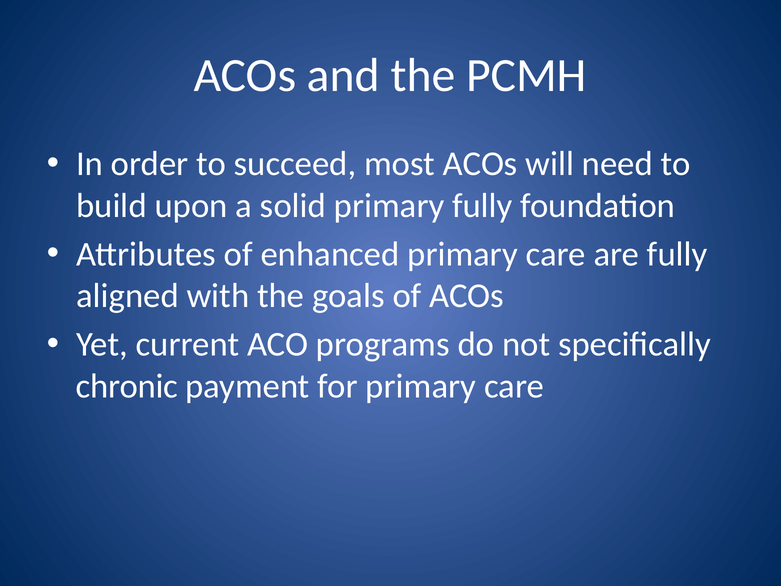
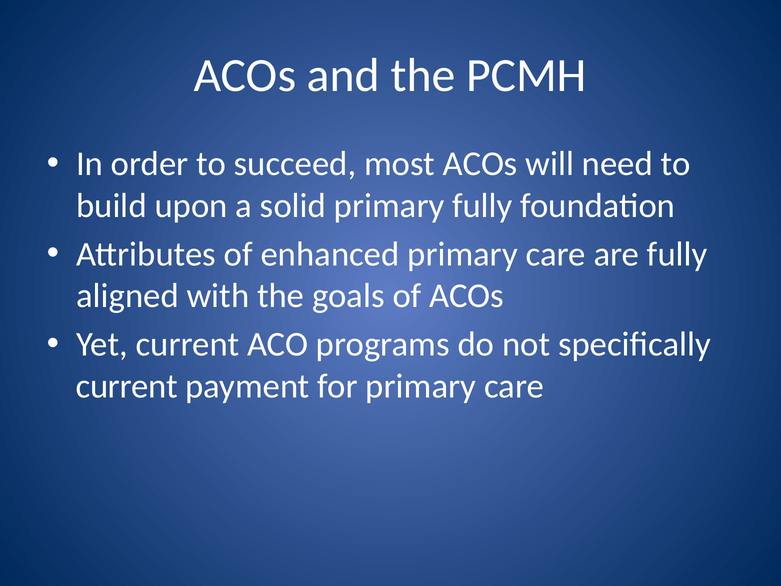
chronic at (127, 386): chronic -> current
